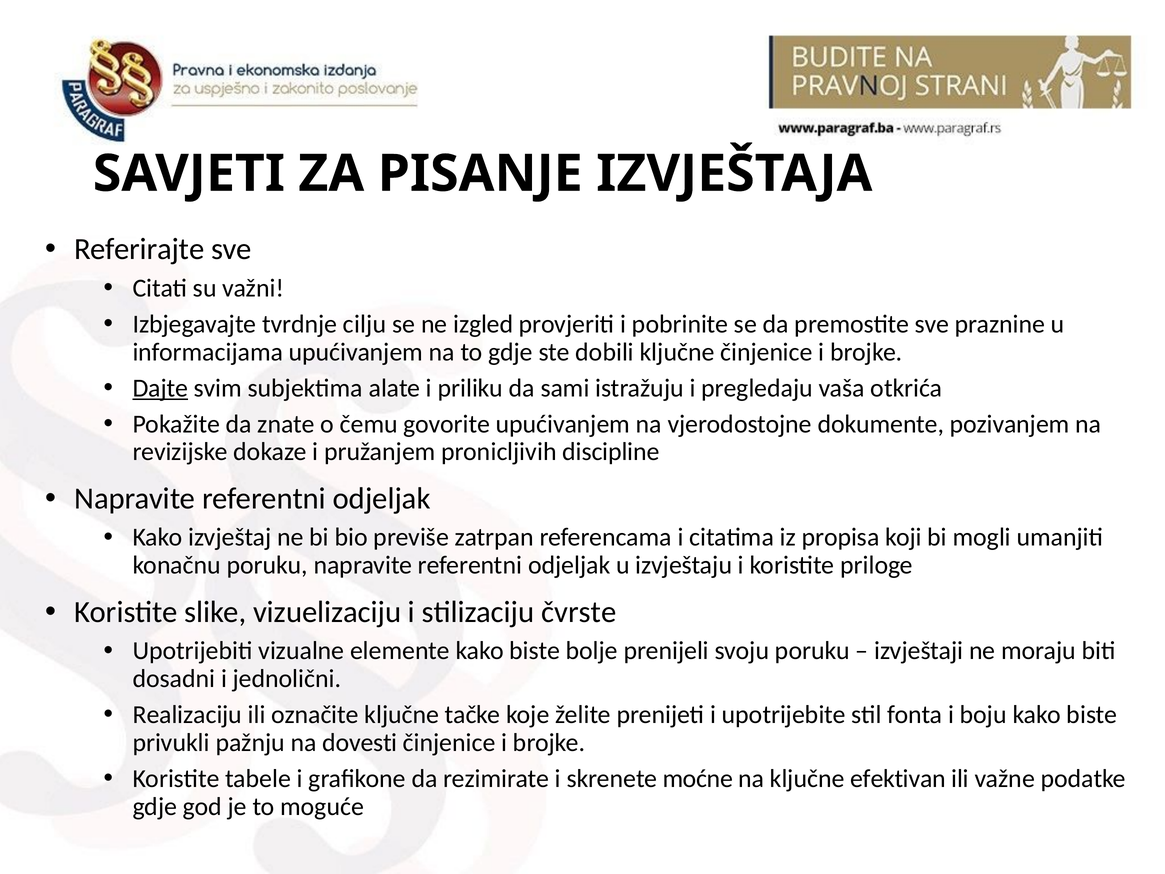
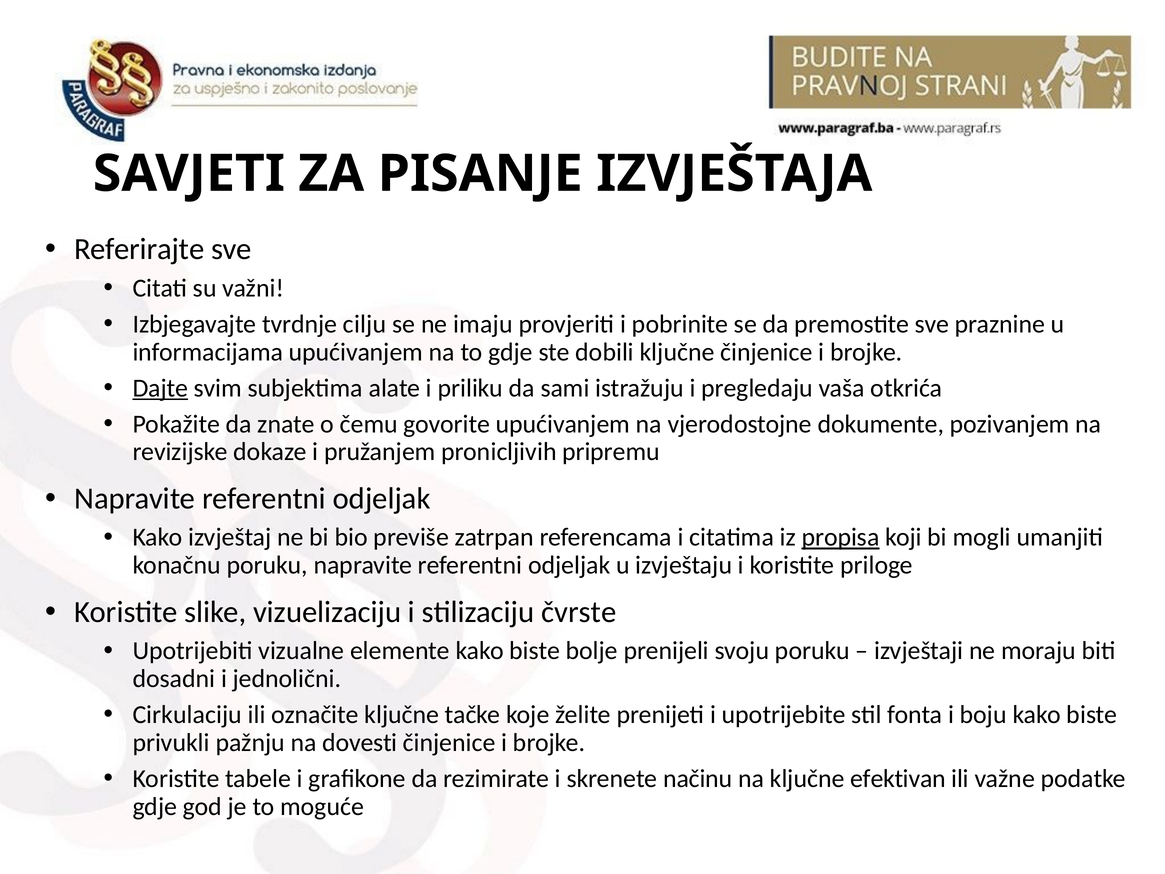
izgled: izgled -> imaju
discipline: discipline -> pripremu
propisa underline: none -> present
Realizaciju: Realizaciju -> Cirkulaciju
moćne: moćne -> načinu
